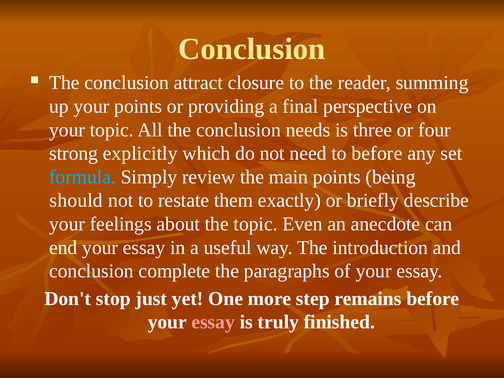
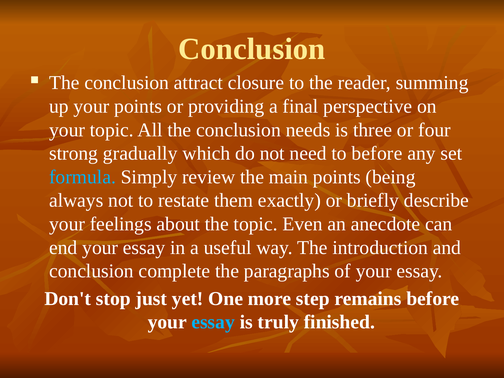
explicitly: explicitly -> gradually
should: should -> always
essay at (213, 322) colour: pink -> light blue
